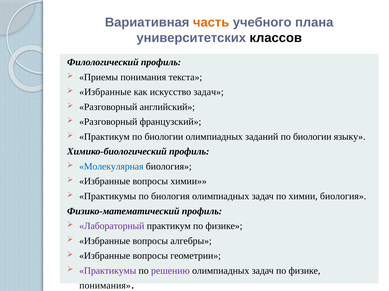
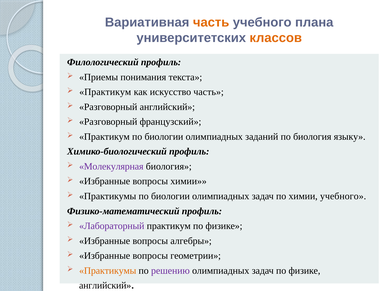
классов colour: black -> orange
Избранные at (105, 92): Избранные -> Практикум
искусство задач: задач -> часть
заданий по биологии: биологии -> биология
Молекулярная colour: blue -> purple
Практикумы по биология: биология -> биологии
химии биология: биология -> учебного
Практикумы at (108, 271) colour: purple -> orange
понимания at (105, 286): понимания -> английский
